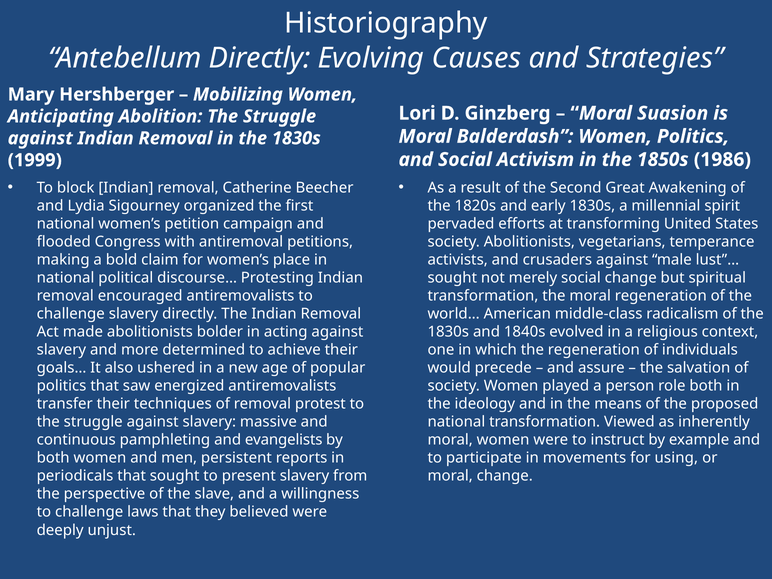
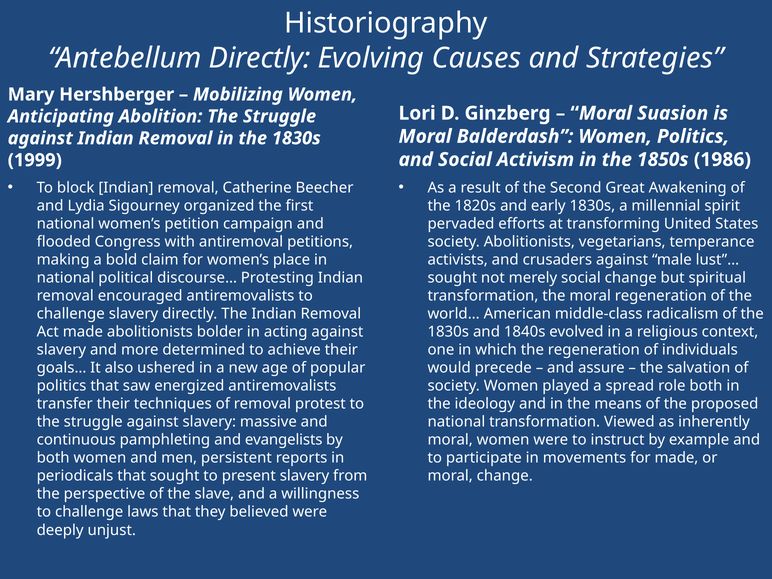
person: person -> spread
for using: using -> made
